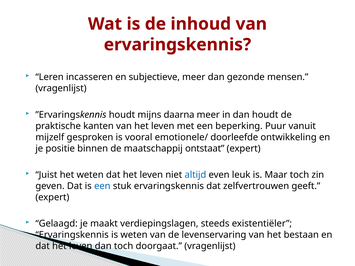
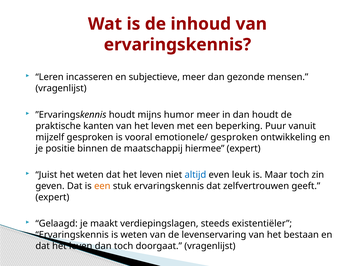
daarna: daarna -> humor
emotionele/ doorleefde: doorleefde -> gesproken
ontstaat: ontstaat -> hiermee
een at (102, 186) colour: blue -> orange
